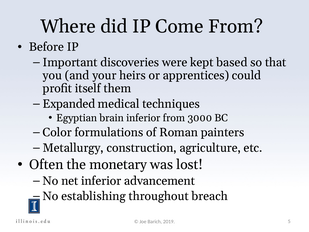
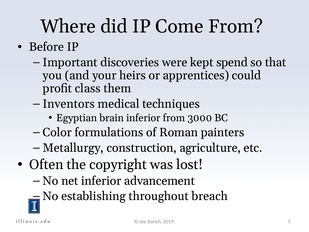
based: based -> spend
itself: itself -> class
Expanded: Expanded -> Inventors
monetary: monetary -> copyright
